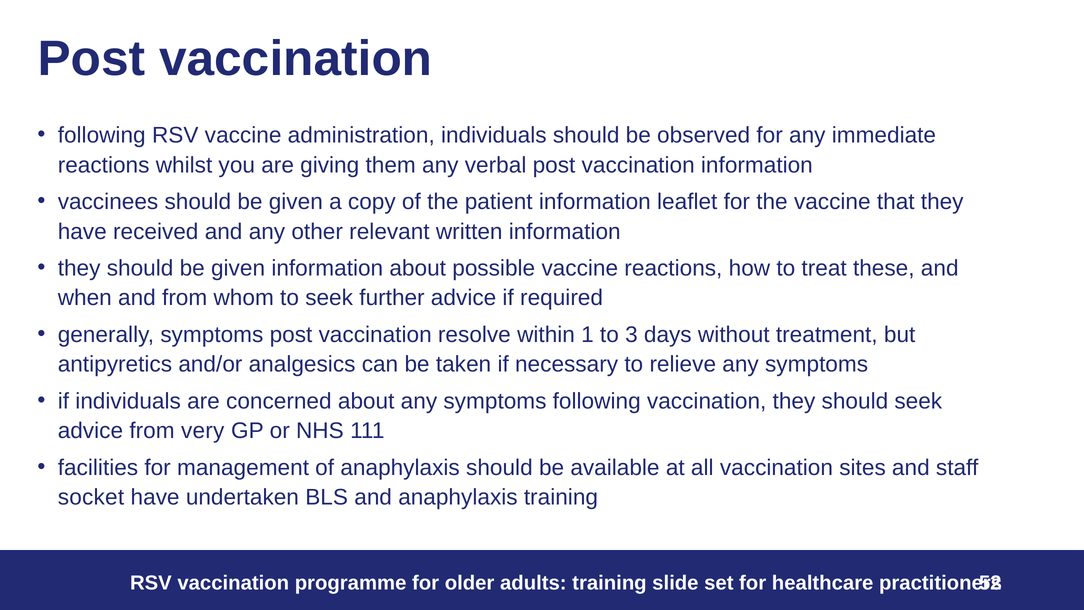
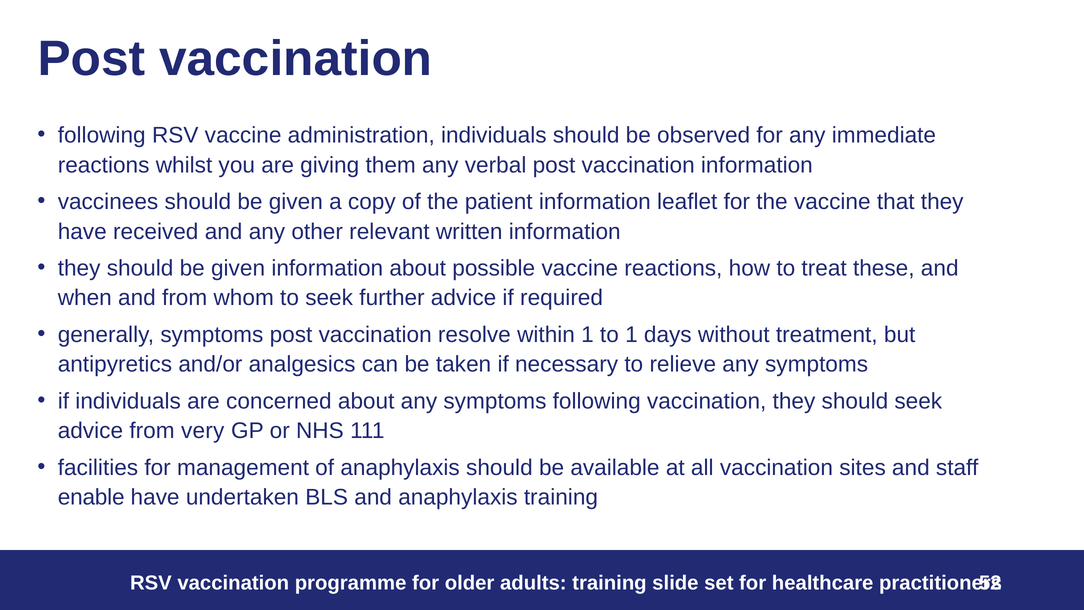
to 3: 3 -> 1
socket: socket -> enable
